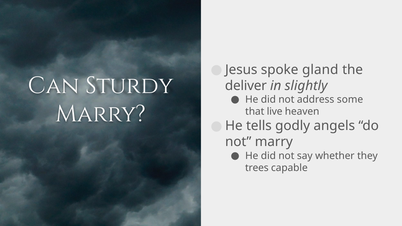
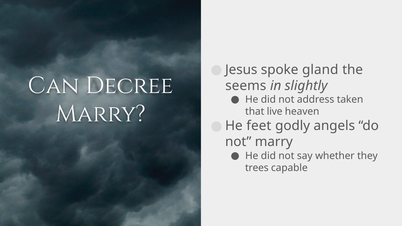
Sturdy: Sturdy -> Decree
deliver: deliver -> seems
some: some -> taken
tells: tells -> feet
